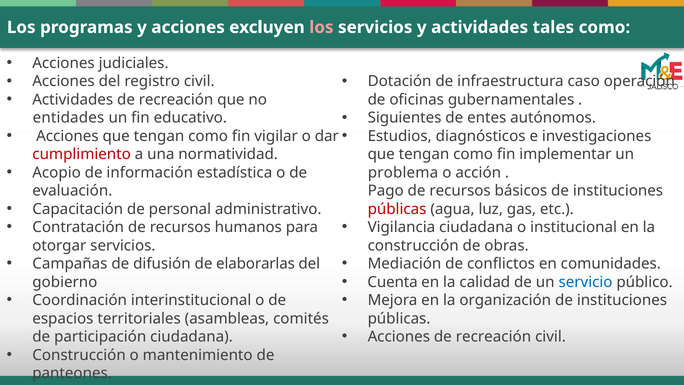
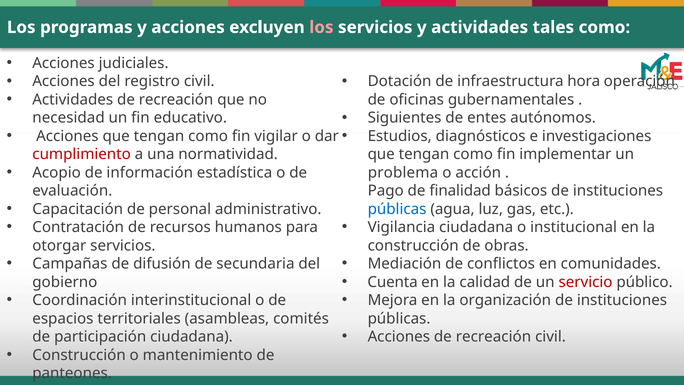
caso: caso -> hora
entidades: entidades -> necesidad
Pago de recursos: recursos -> finalidad
públicas at (397, 209) colour: red -> blue
elaborarlas: elaborarlas -> secundaria
servicio colour: blue -> red
